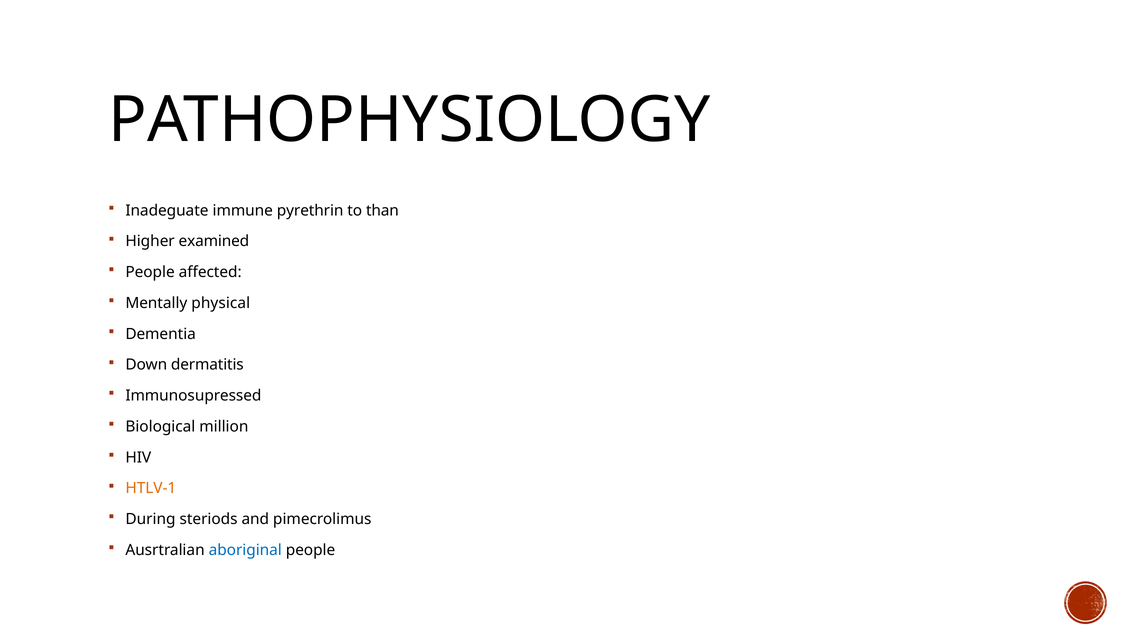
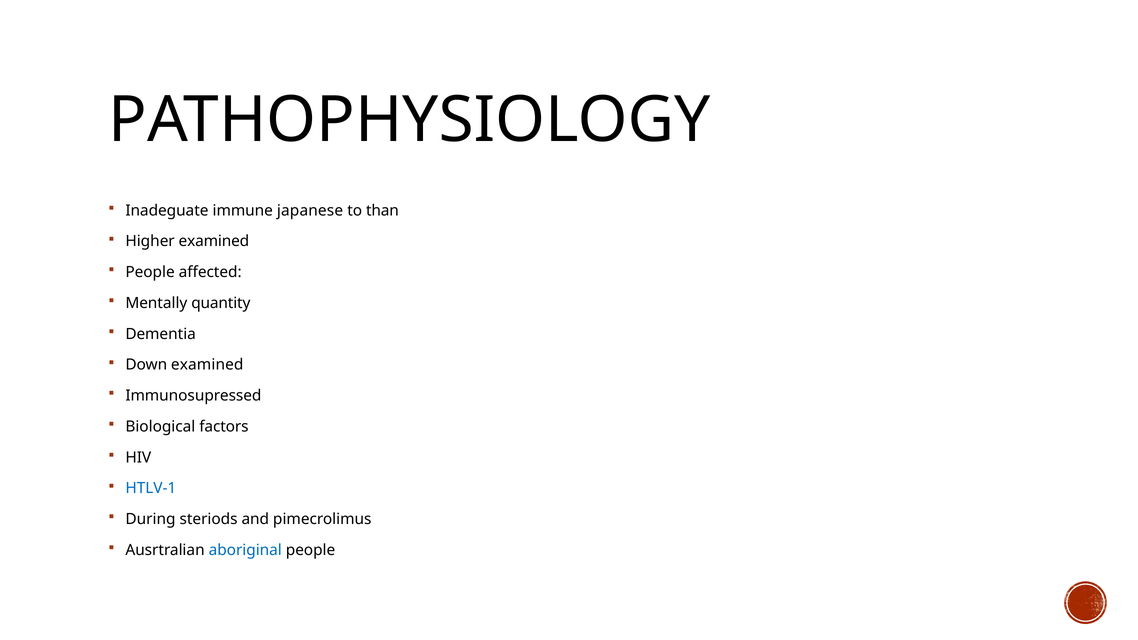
pyrethrin: pyrethrin -> japanese
physical: physical -> quantity
Down dermatitis: dermatitis -> examined
million: million -> factors
HTLV-1 colour: orange -> blue
